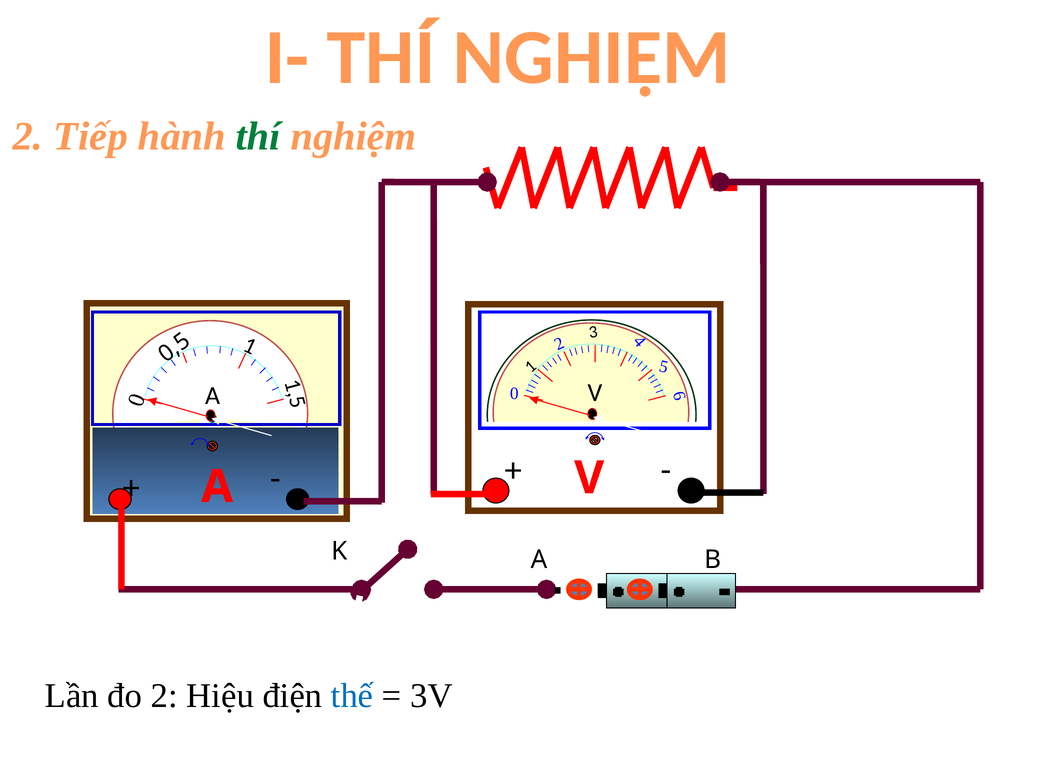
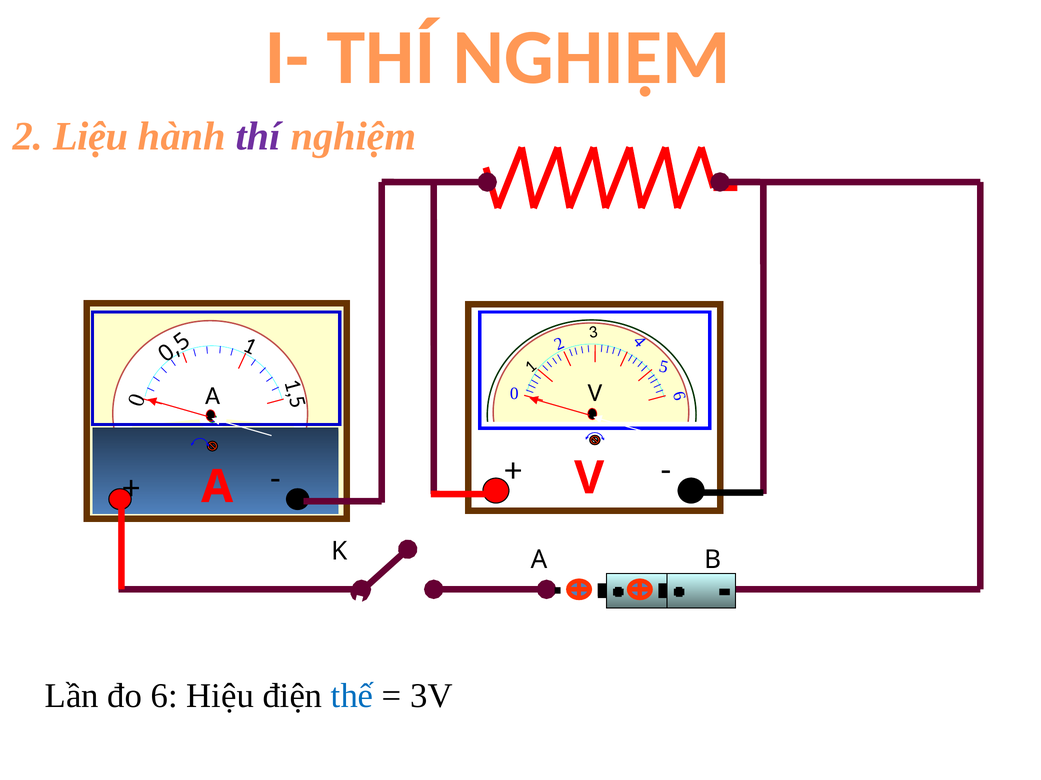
Tiếp: Tiếp -> Liệu
thí at (258, 137) colour: green -> purple
đo 2: 2 -> 6
